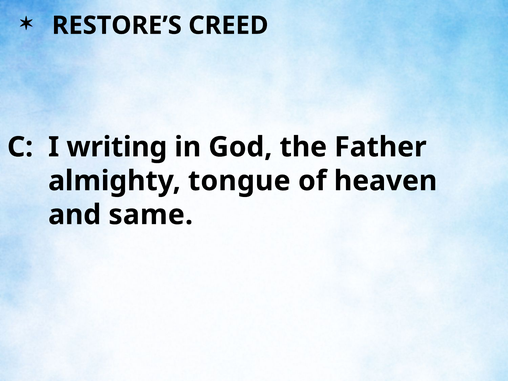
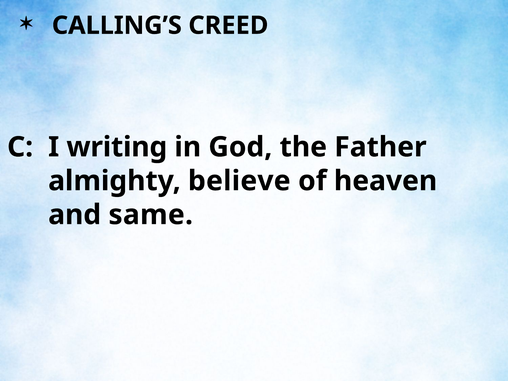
RESTORE’S: RESTORE’S -> CALLING’S
tongue: tongue -> believe
